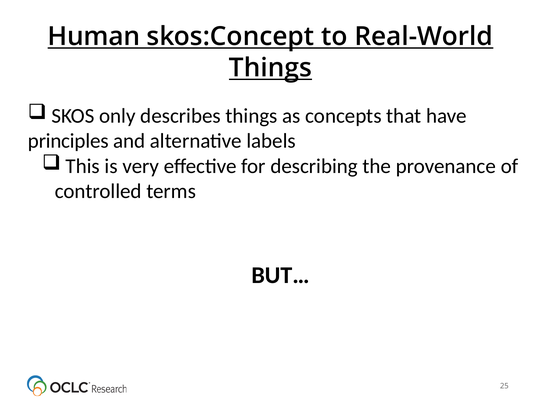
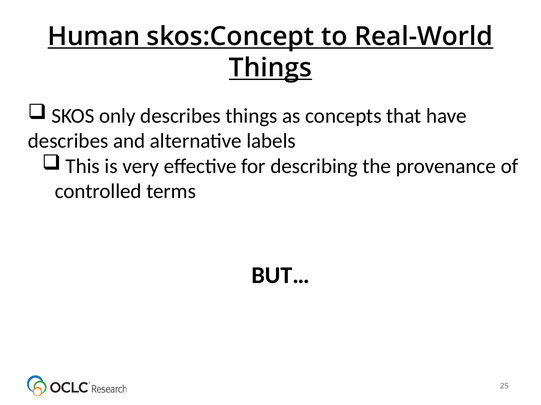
principles at (68, 141): principles -> describes
